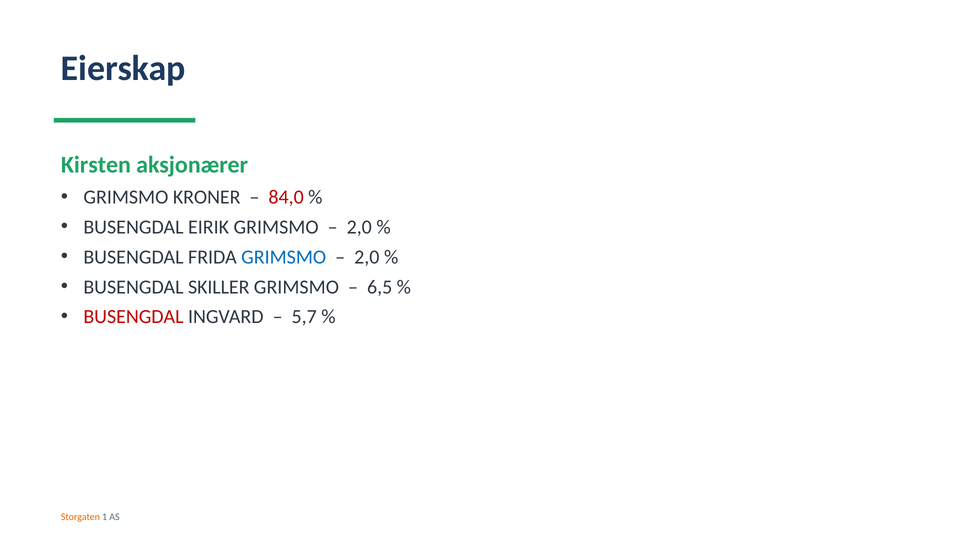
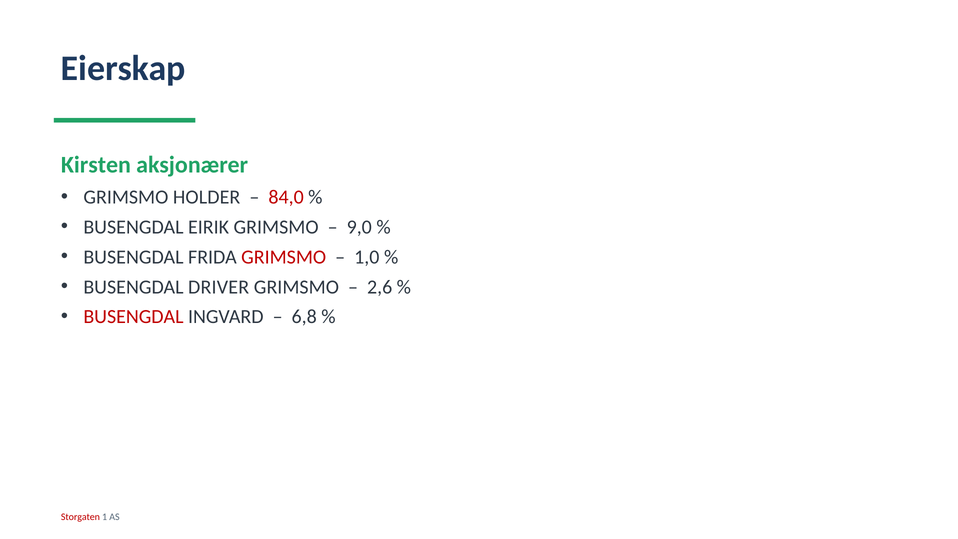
KRONER: KRONER -> HOLDER
2,0 at (359, 227): 2,0 -> 9,0
GRIMSMO at (284, 257) colour: blue -> red
2,0 at (367, 257): 2,0 -> 1,0
SKILLER: SKILLER -> DRIVER
6,5: 6,5 -> 2,6
5,7: 5,7 -> 6,8
Storgaten colour: orange -> red
